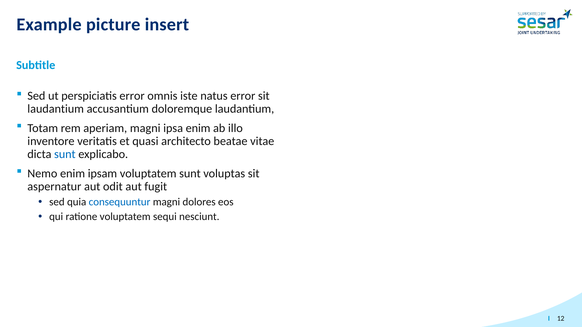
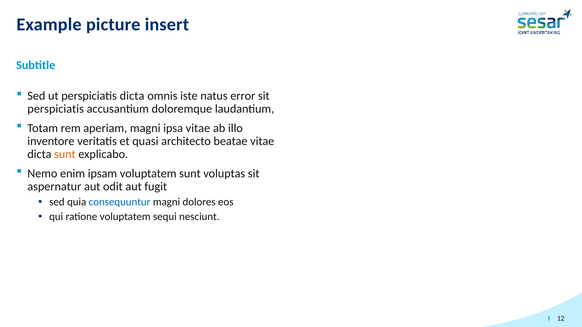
perspiciatis error: error -> dicta
laudantium at (56, 109): laudantium -> perspiciatis
ipsa enim: enim -> vitae
sunt at (65, 154) colour: blue -> orange
